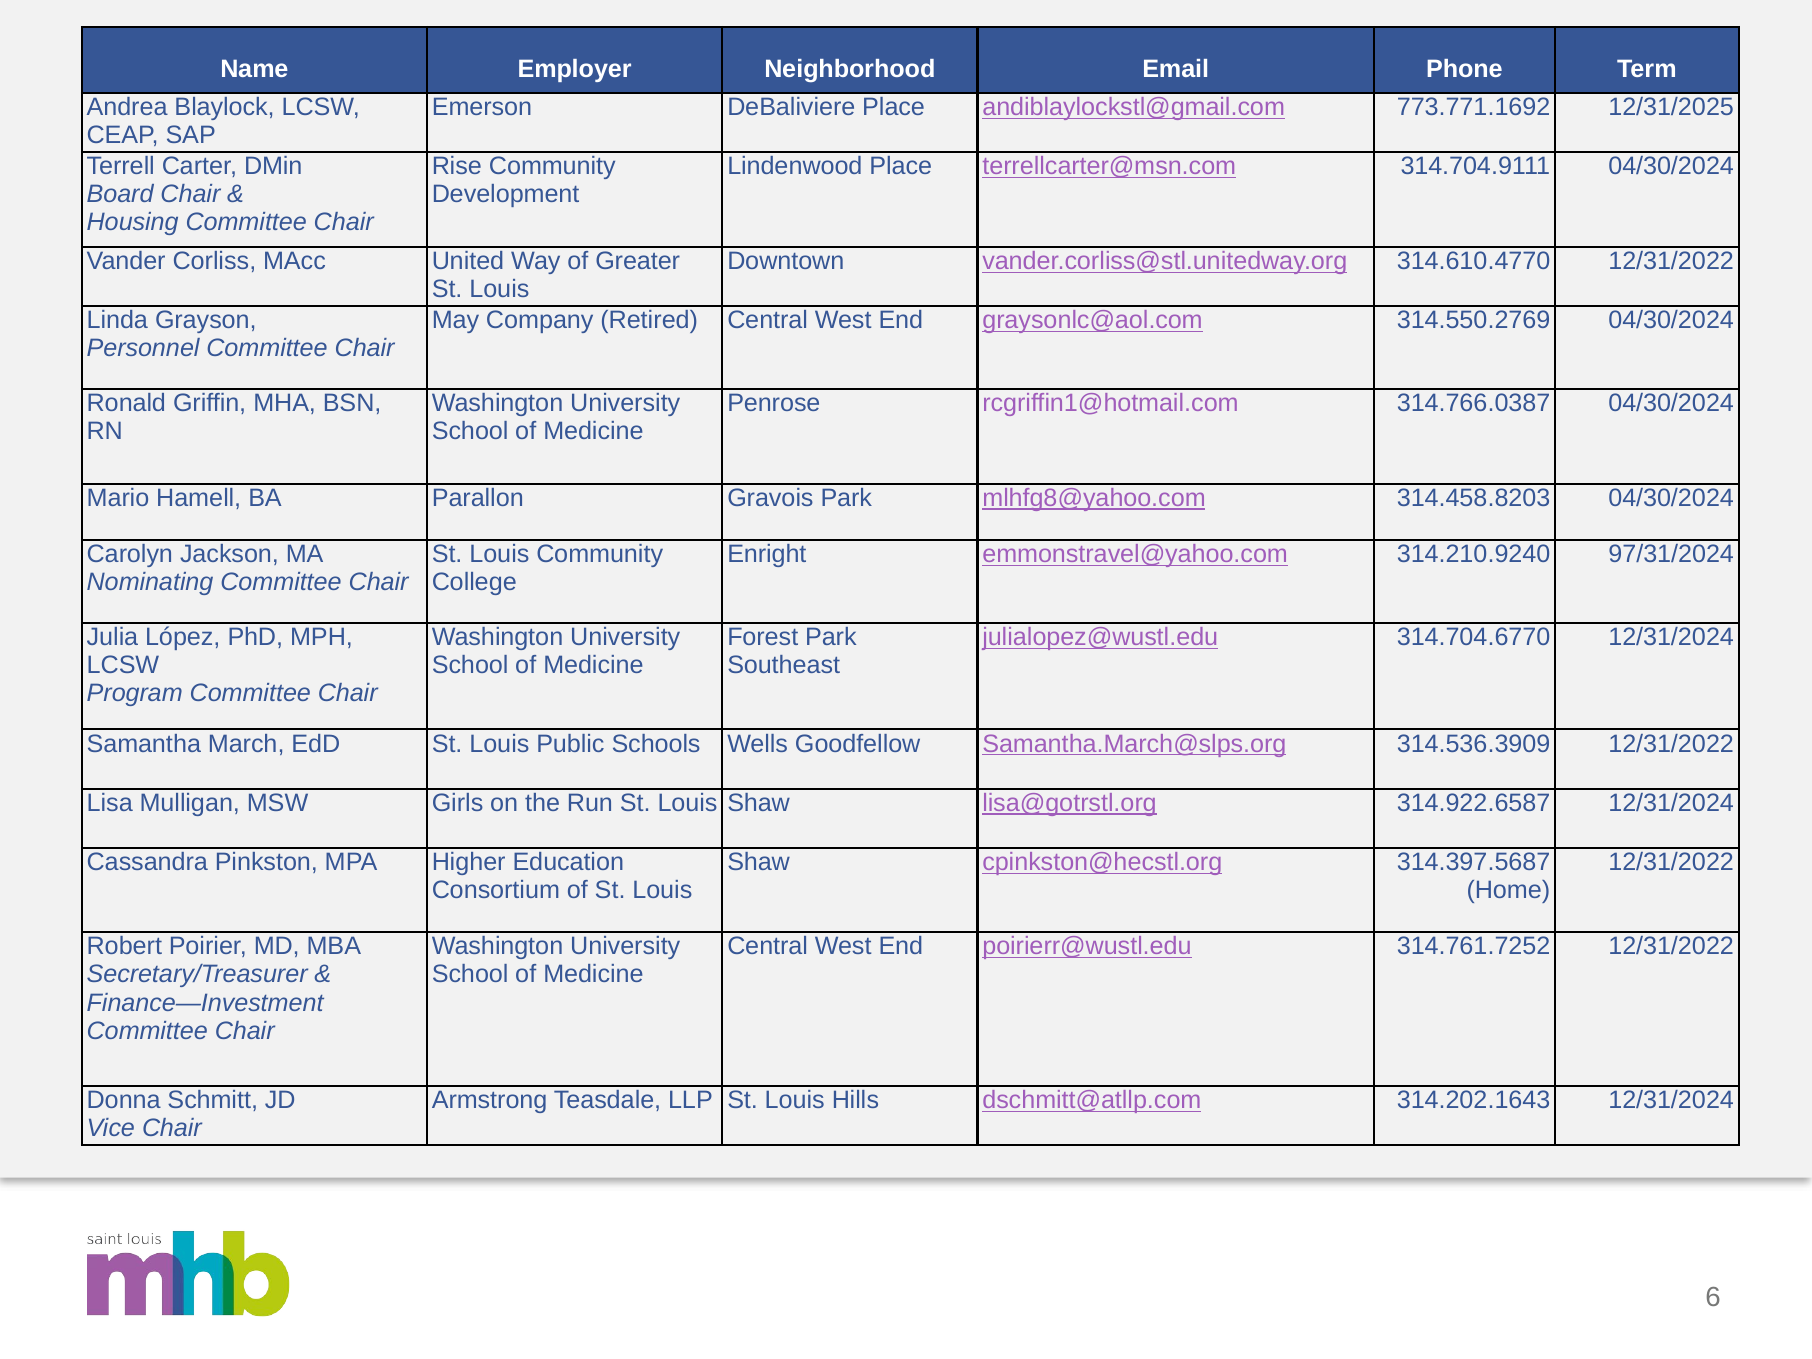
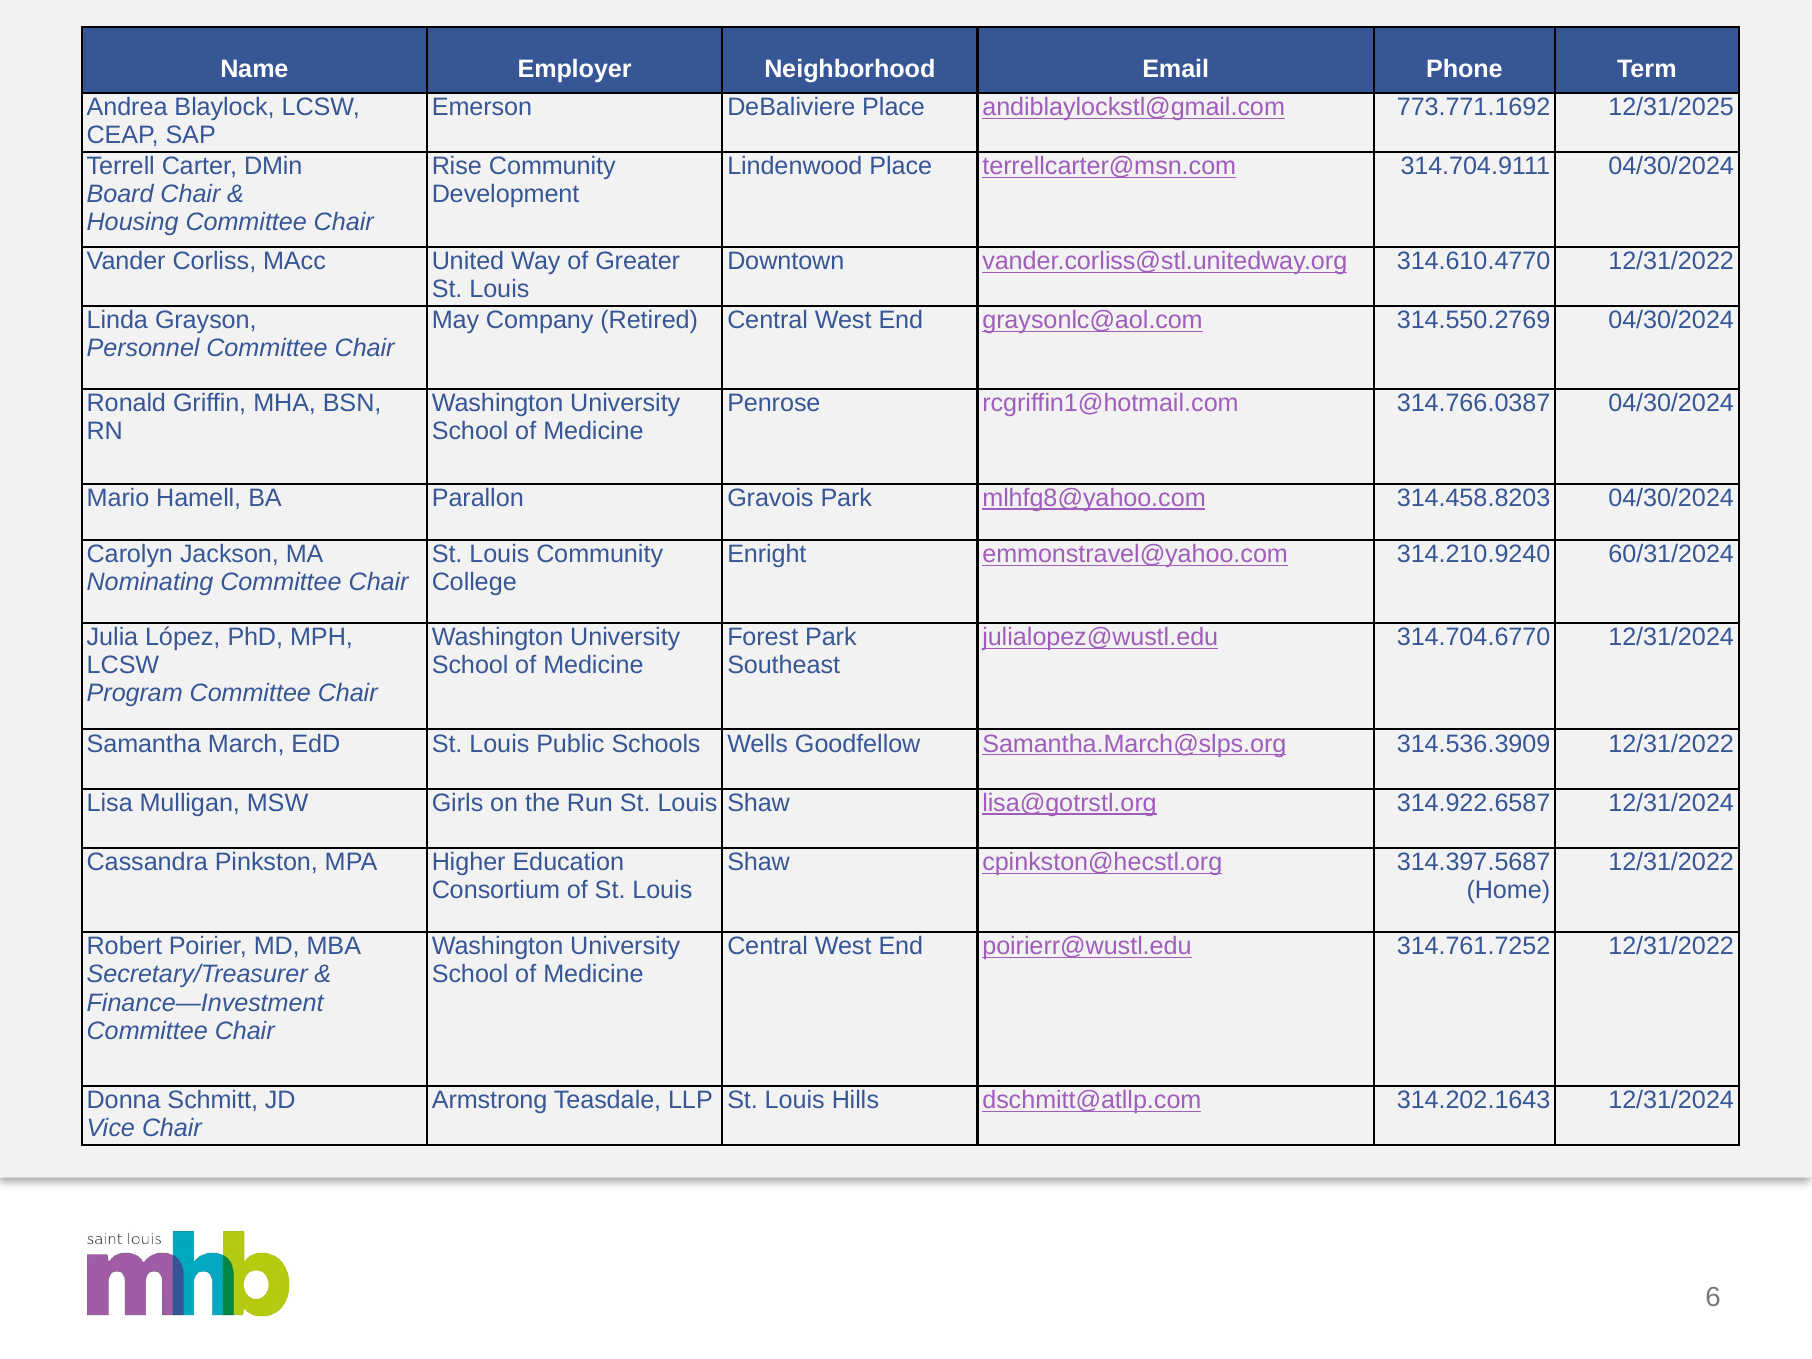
97/31/2024: 97/31/2024 -> 60/31/2024
